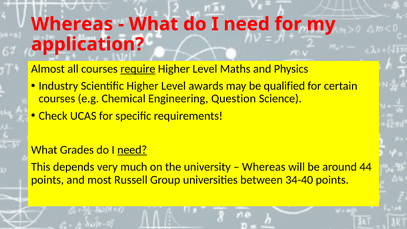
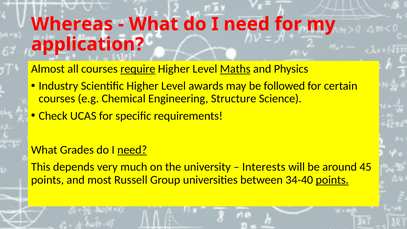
Maths underline: none -> present
qualified: qualified -> followed
Question: Question -> Structure
Whereas at (264, 167): Whereas -> Interests
44: 44 -> 45
points at (332, 180) underline: none -> present
